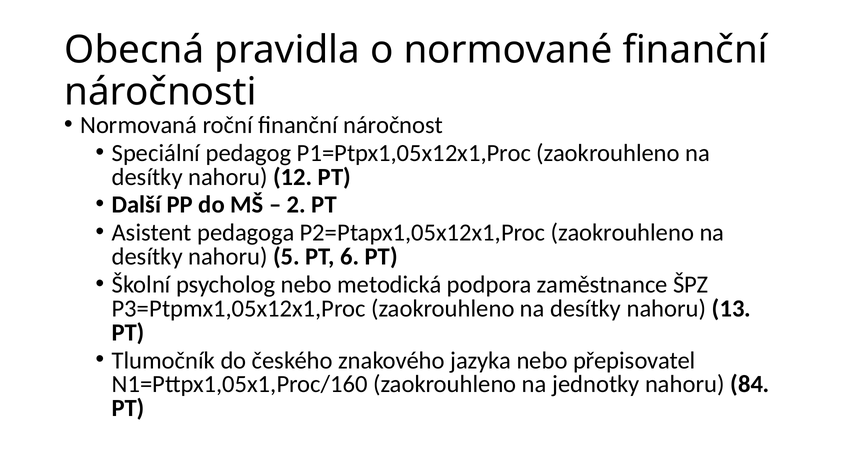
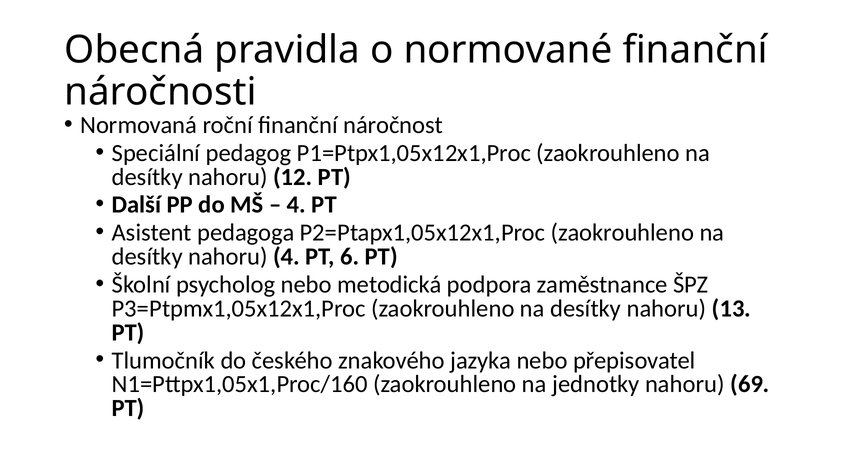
2 at (296, 205): 2 -> 4
nahoru 5: 5 -> 4
84: 84 -> 69
